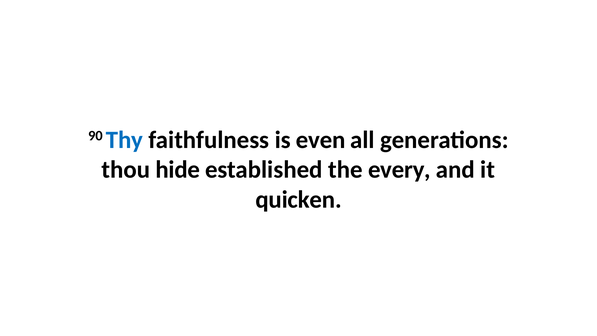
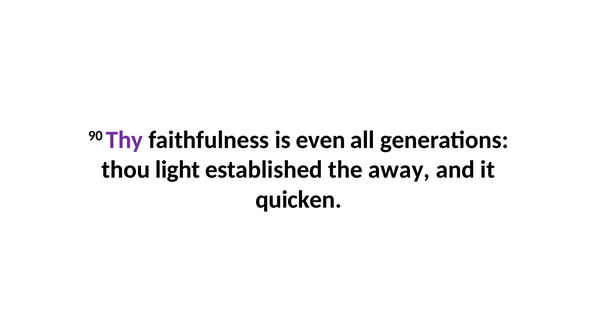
Thy colour: blue -> purple
hide: hide -> light
every: every -> away
